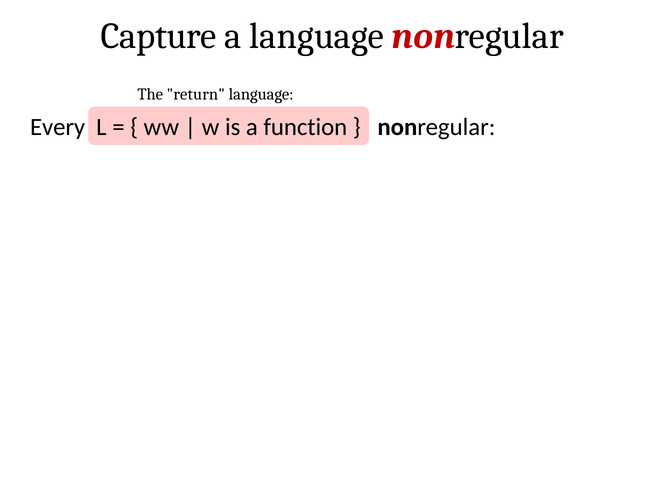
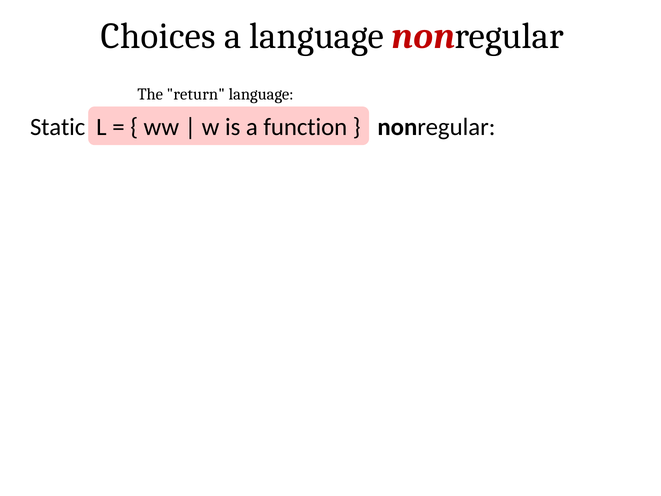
Capture: Capture -> Choices
Every: Every -> Static
